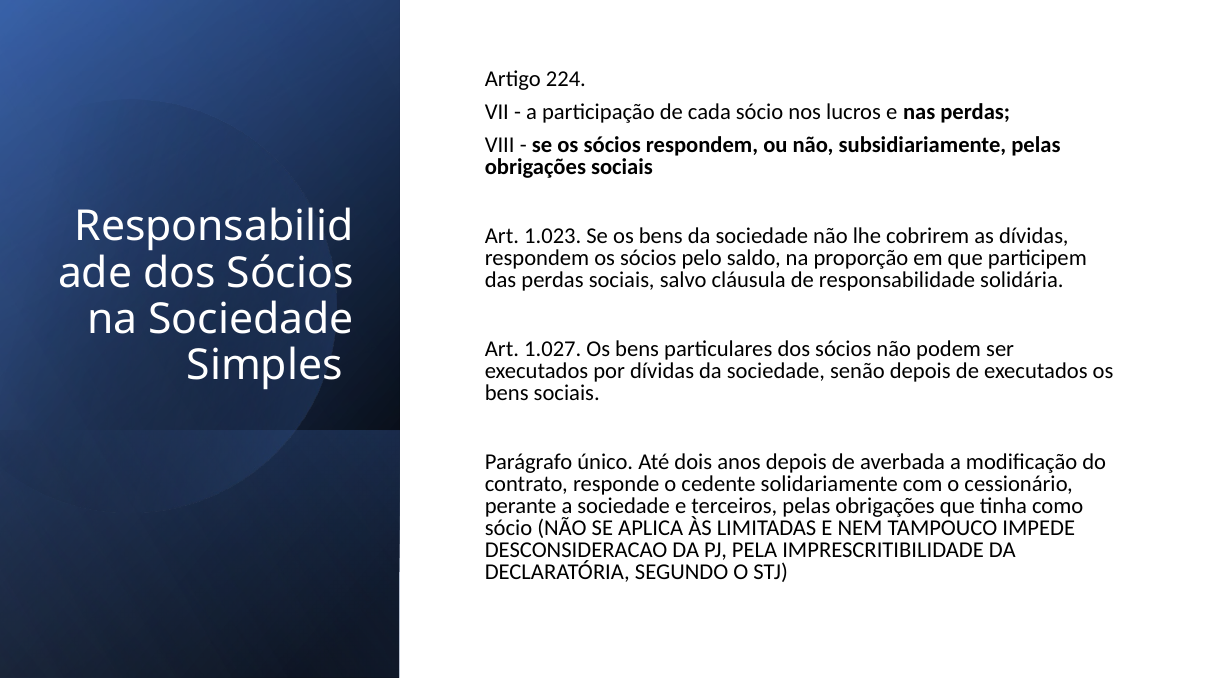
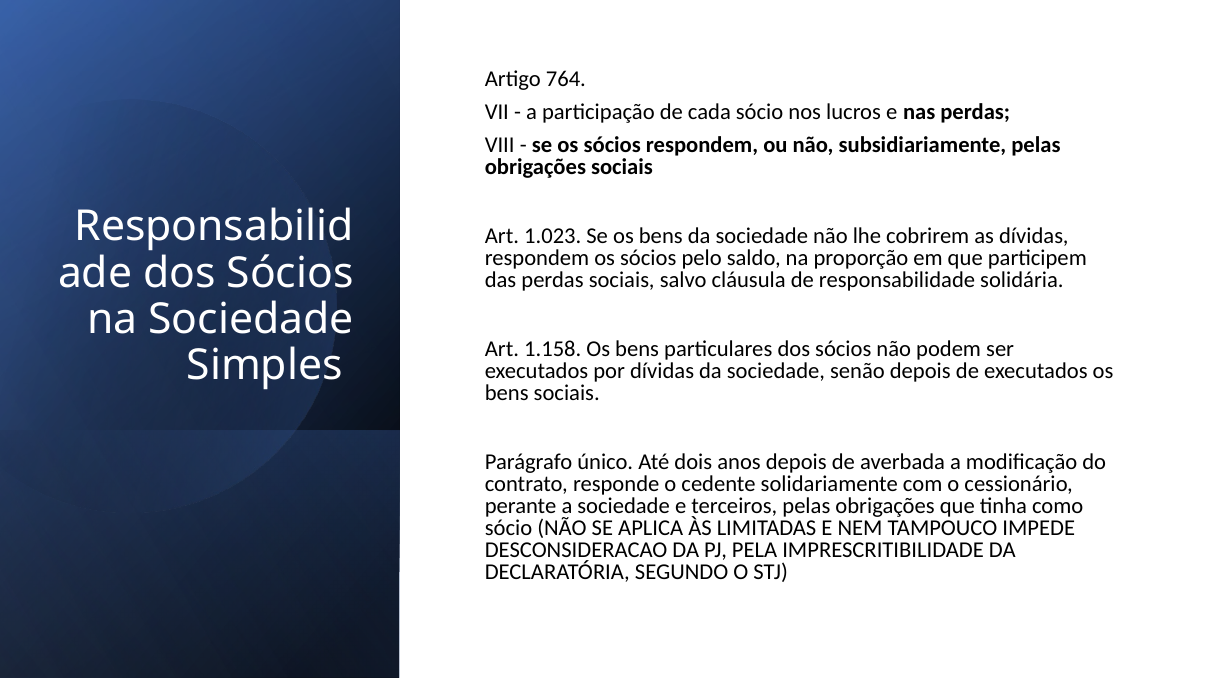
224: 224 -> 764
1.027: 1.027 -> 1.158
